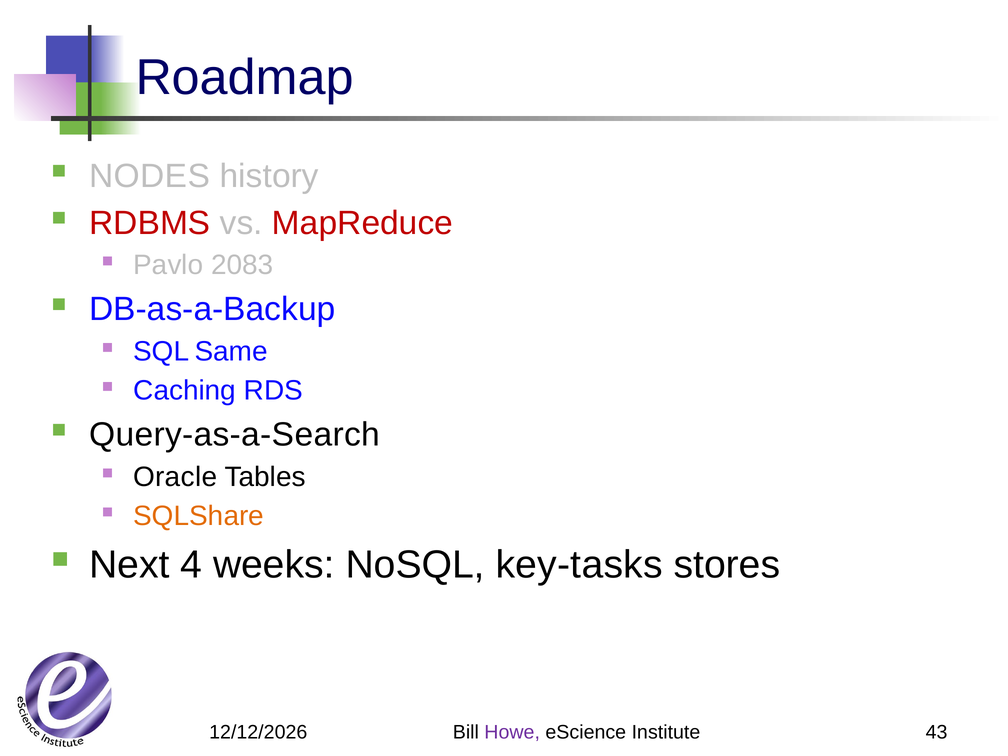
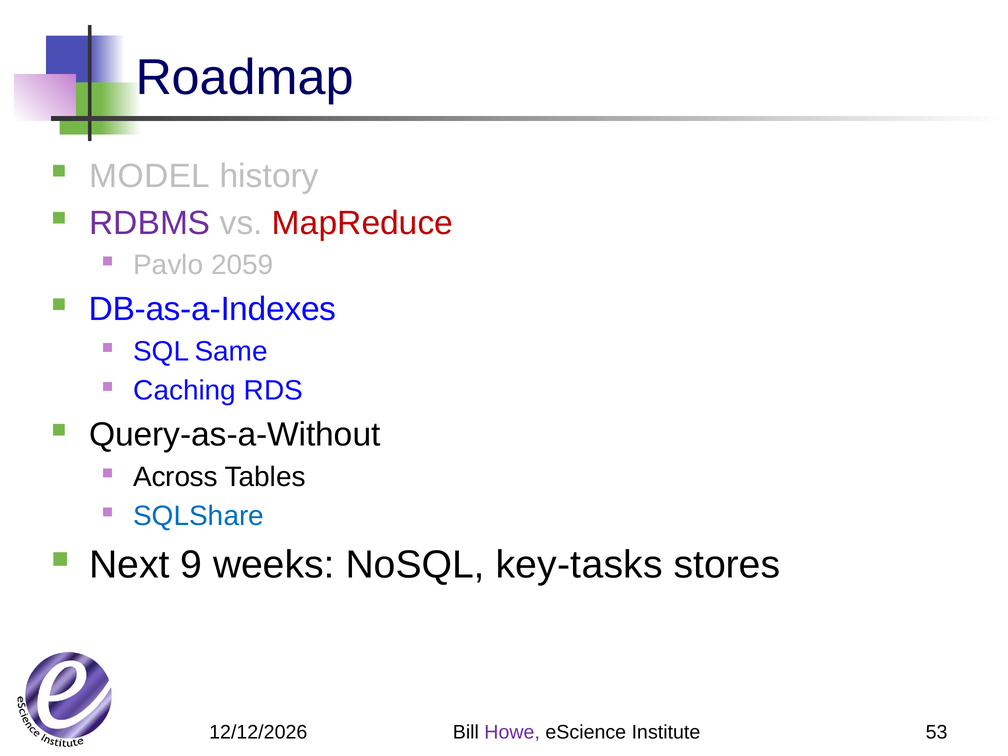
NODES: NODES -> MODEL
RDBMS colour: red -> purple
2083: 2083 -> 2059
DB-as-a-Backup: DB-as-a-Backup -> DB-as-a-Indexes
Query-as-a-Search: Query-as-a-Search -> Query-as-a-Without
Oracle: Oracle -> Across
SQLShare colour: orange -> blue
4: 4 -> 9
43: 43 -> 53
